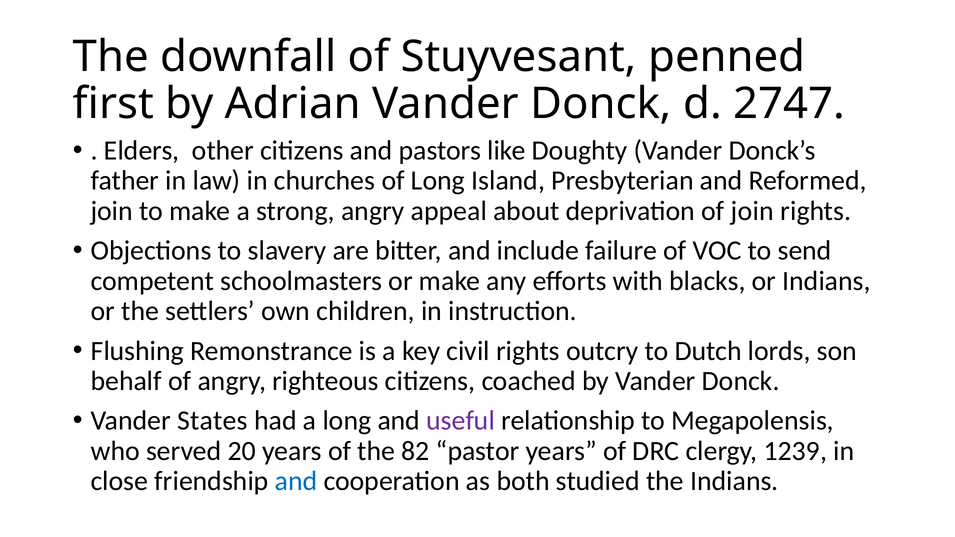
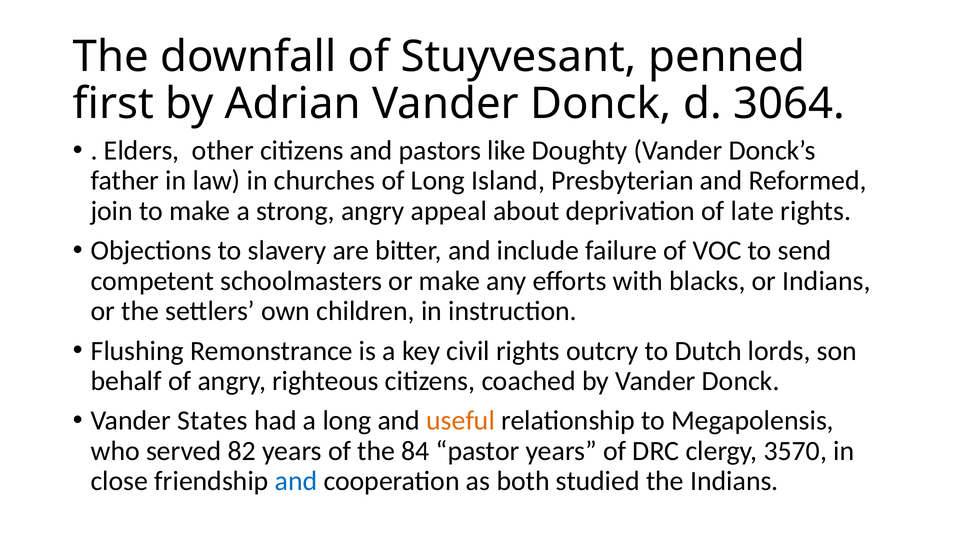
2747: 2747 -> 3064
of join: join -> late
useful colour: purple -> orange
20: 20 -> 82
82: 82 -> 84
1239: 1239 -> 3570
